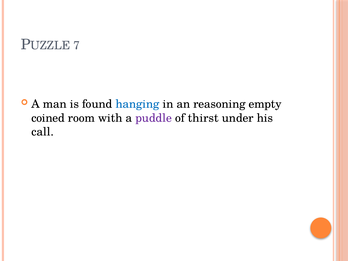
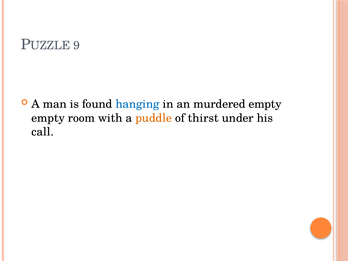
7: 7 -> 9
reasoning: reasoning -> murdered
coined at (48, 118): coined -> empty
puddle colour: purple -> orange
